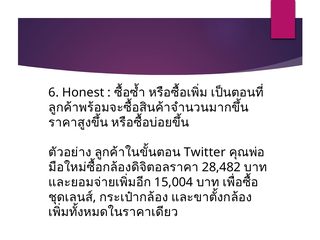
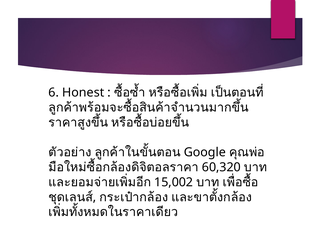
Twitter: Twitter -> Google
28,482: 28,482 -> 60,320
15,004: 15,004 -> 15,002
